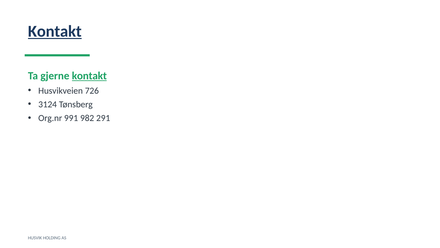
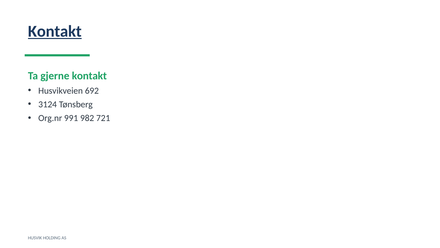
kontakt at (89, 76) underline: present -> none
726: 726 -> 692
291: 291 -> 721
